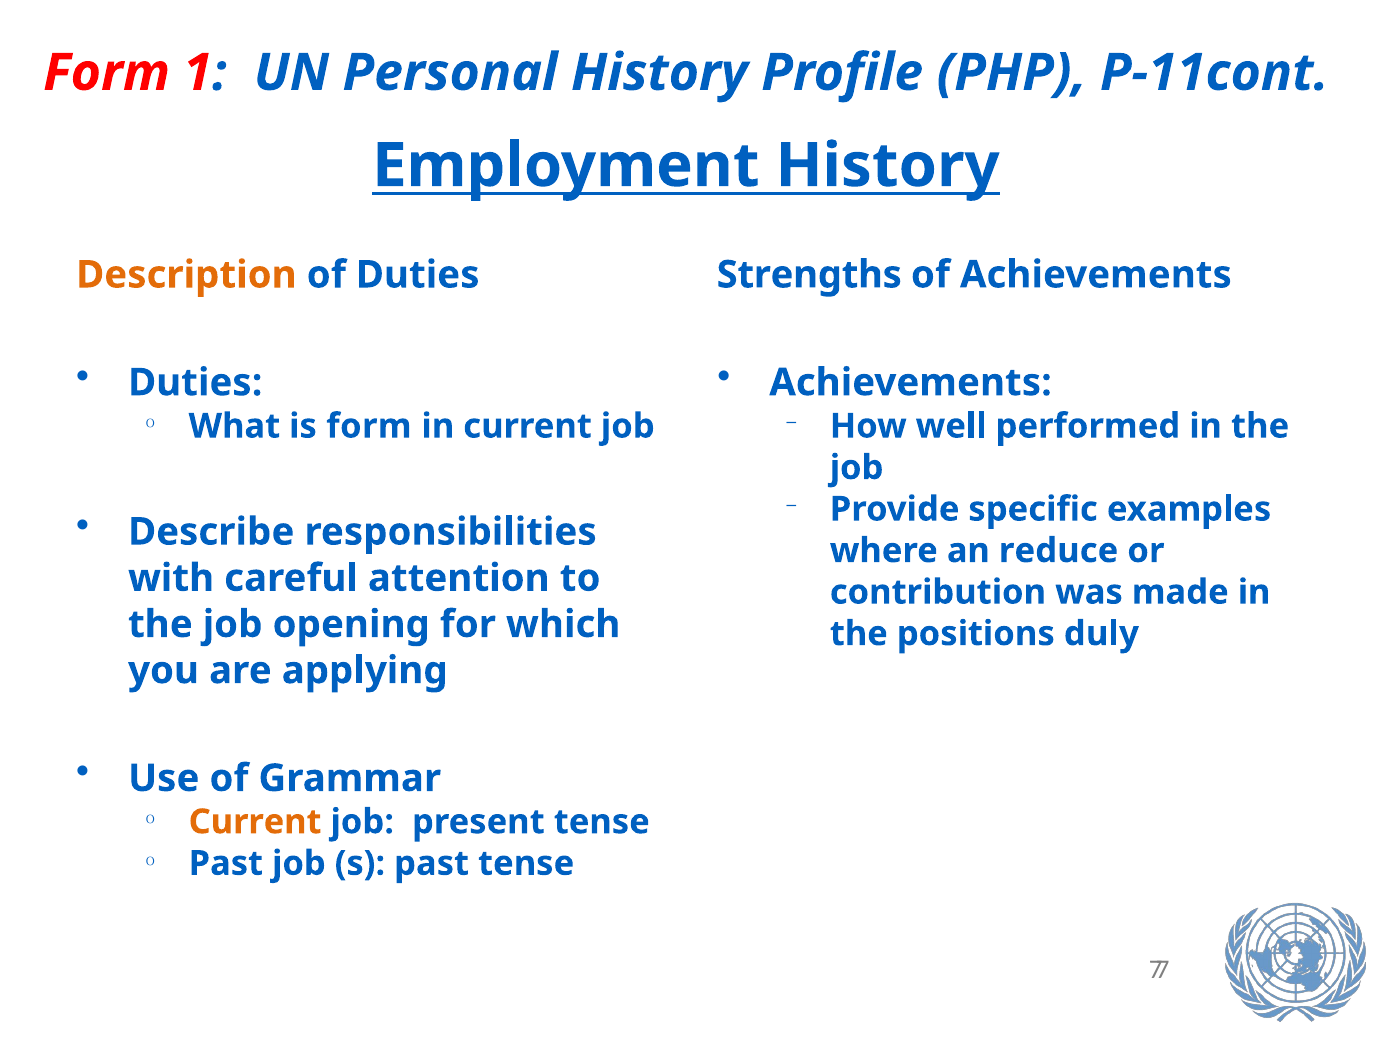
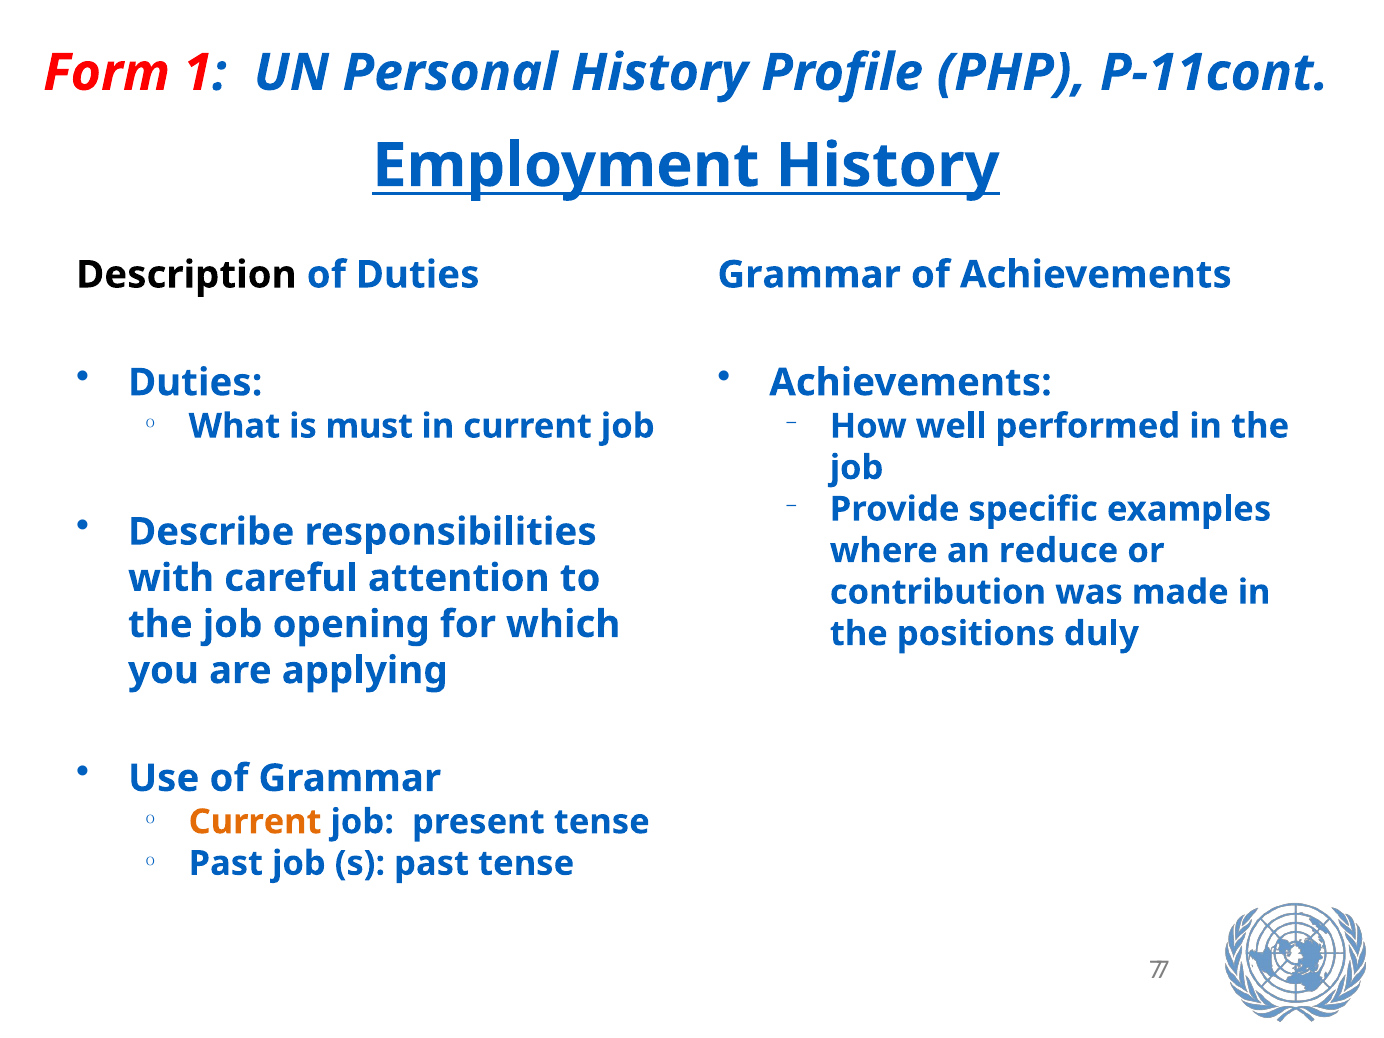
Description colour: orange -> black
Strengths at (809, 275): Strengths -> Grammar
is form: form -> must
